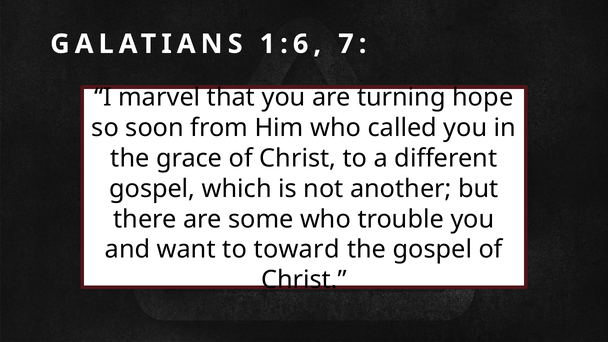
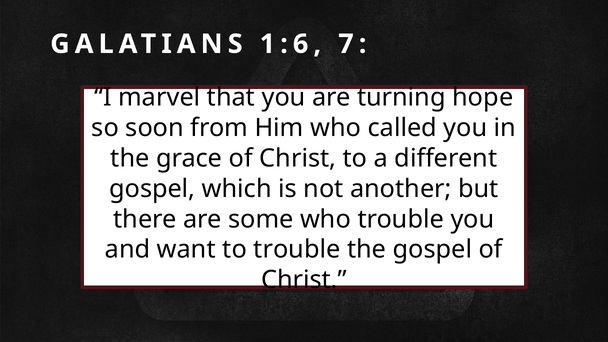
to toward: toward -> trouble
